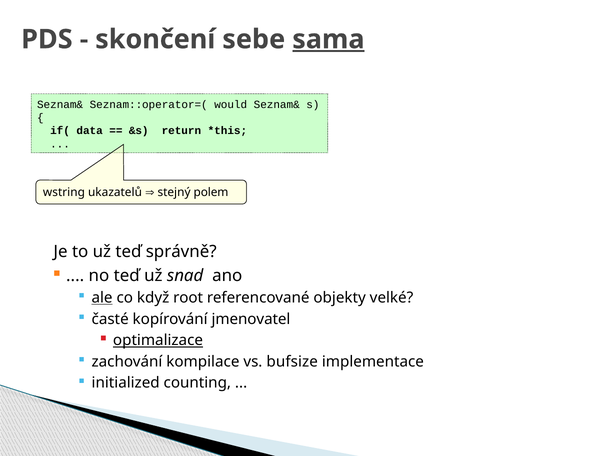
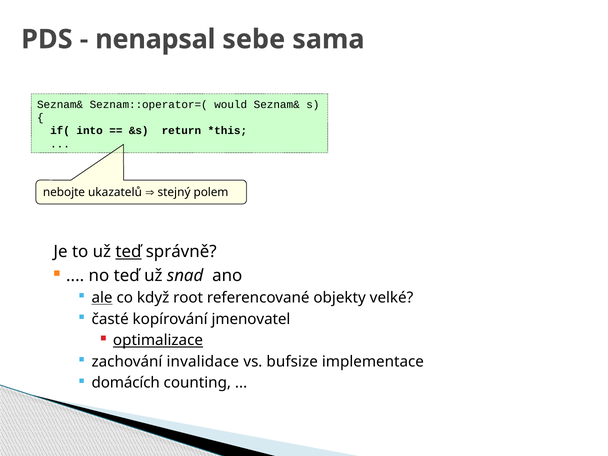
skončení: skončení -> nenapsal
sama underline: present -> none
data: data -> into
wstring: wstring -> nebojte
teď at (128, 252) underline: none -> present
kompilace: kompilace -> invalidace
initialized: initialized -> domácích
